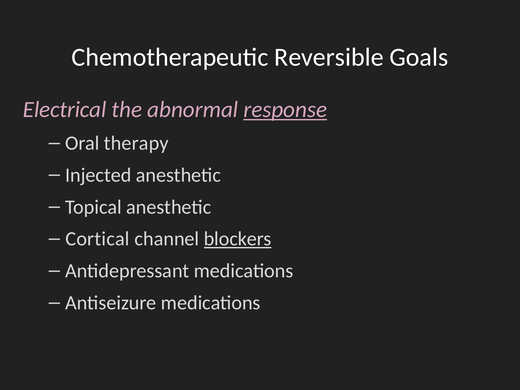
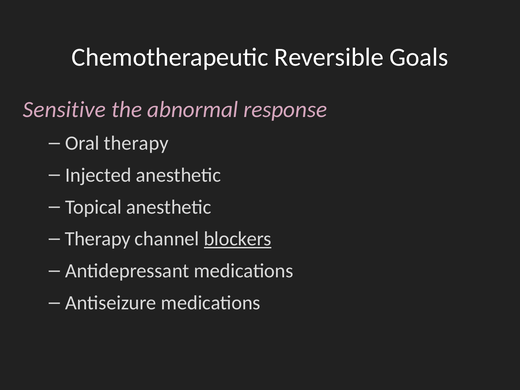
Electrical: Electrical -> Sensitive
response underline: present -> none
Cortical at (98, 239): Cortical -> Therapy
